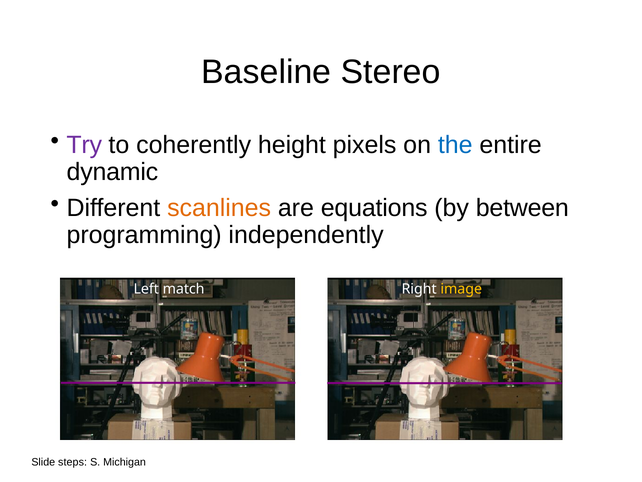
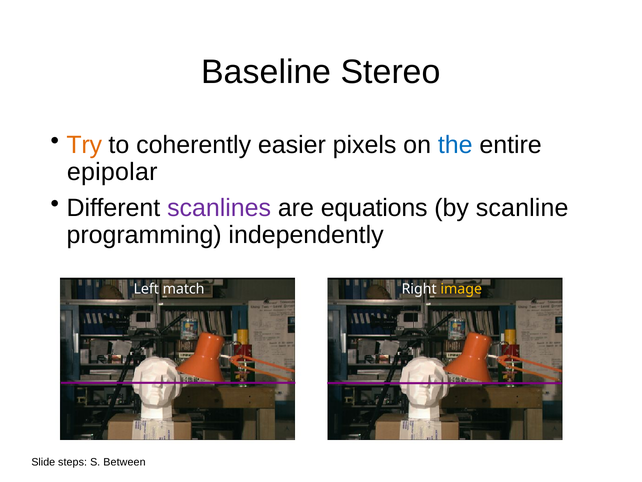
Try colour: purple -> orange
height: height -> easier
dynamic: dynamic -> epipolar
scanlines colour: orange -> purple
between: between -> scanline
Michigan: Michigan -> Between
